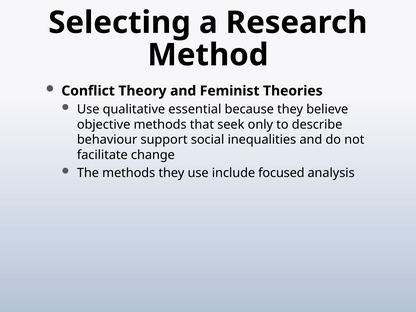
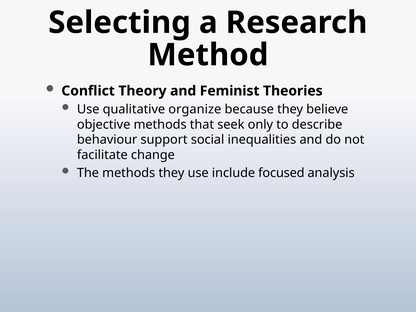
essential: essential -> organize
